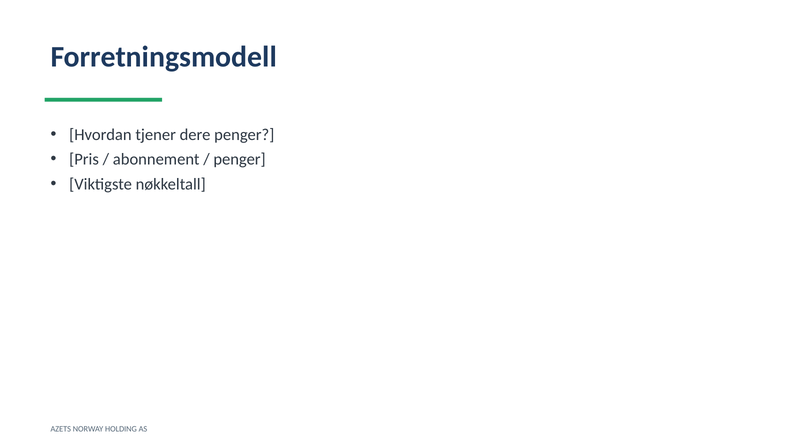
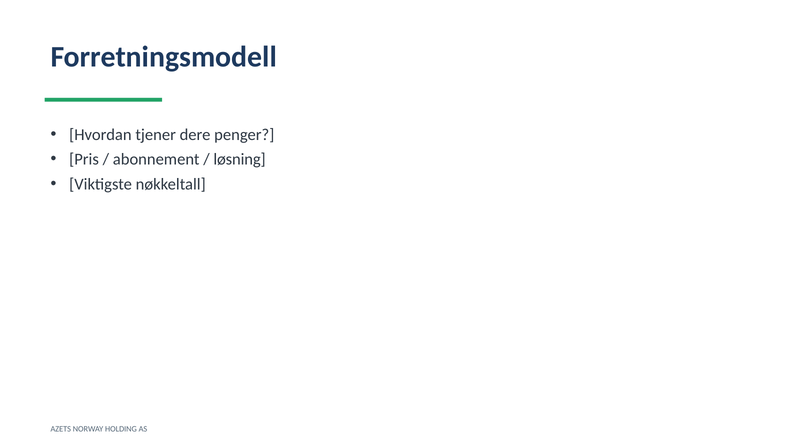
penger at (240, 160): penger -> løsning
